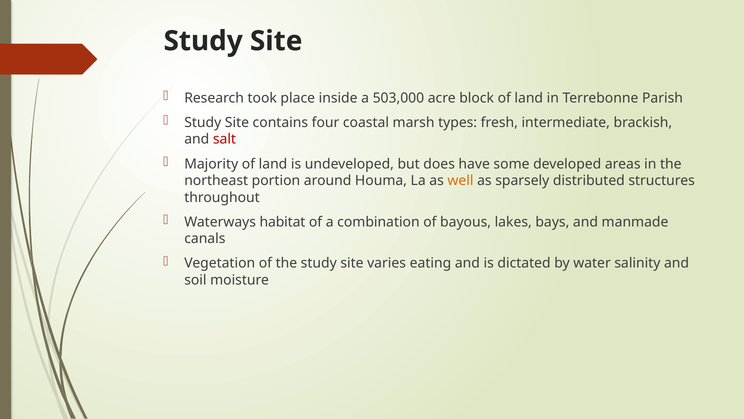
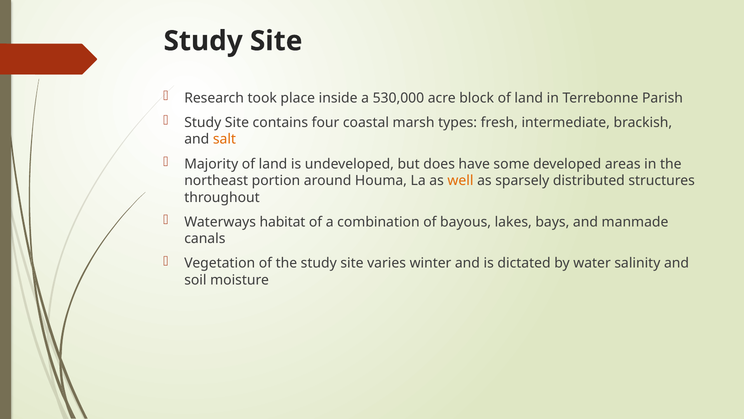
503,000: 503,000 -> 530,000
salt colour: red -> orange
eating: eating -> winter
